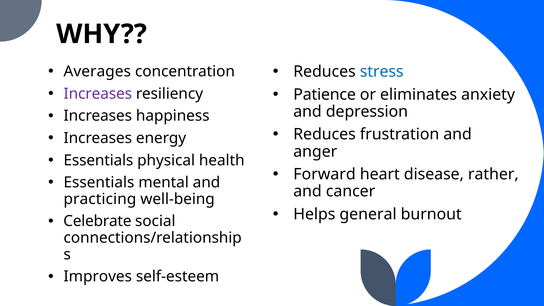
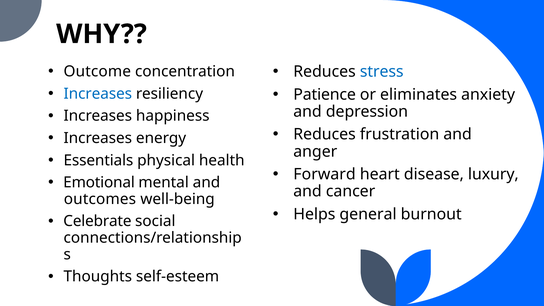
Averages: Averages -> Outcome
Increases at (98, 94) colour: purple -> blue
rather: rather -> luxury
Essentials at (99, 183): Essentials -> Emotional
practicing: practicing -> outcomes
Improves: Improves -> Thoughts
